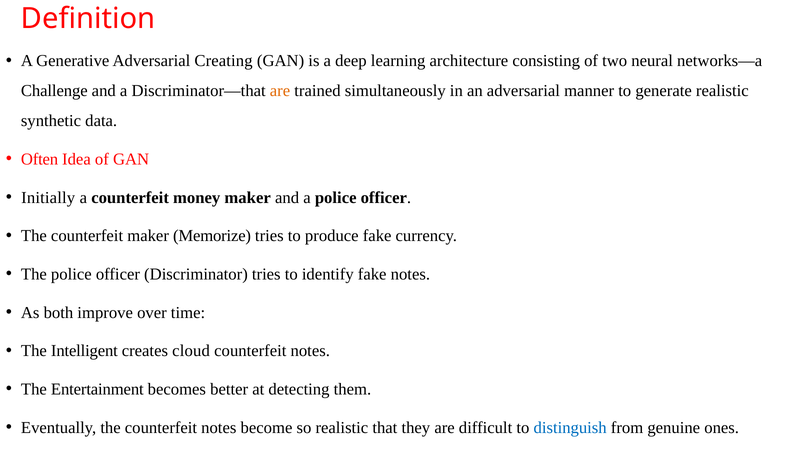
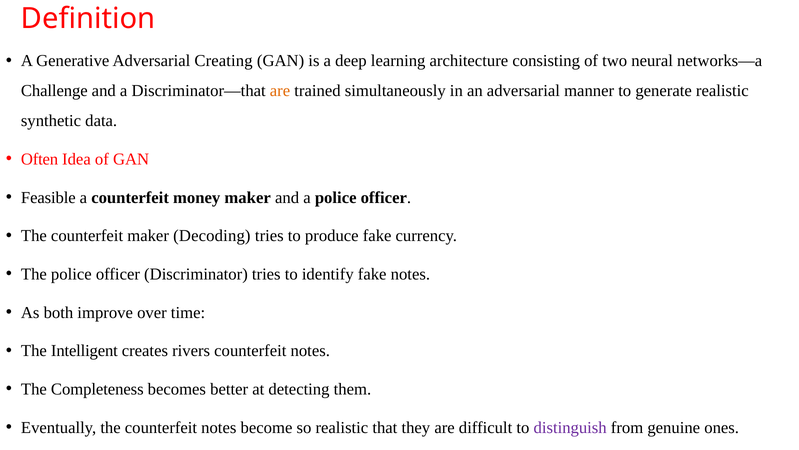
Initially: Initially -> Feasible
Memorize: Memorize -> Decoding
cloud: cloud -> rivers
Entertainment: Entertainment -> Completeness
distinguish colour: blue -> purple
